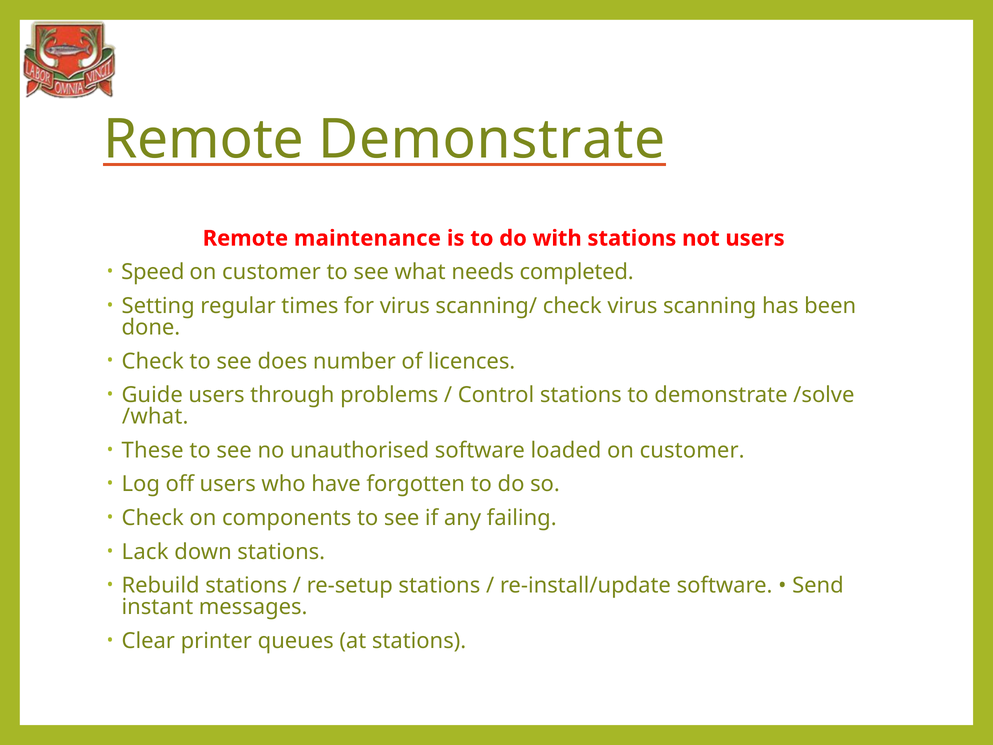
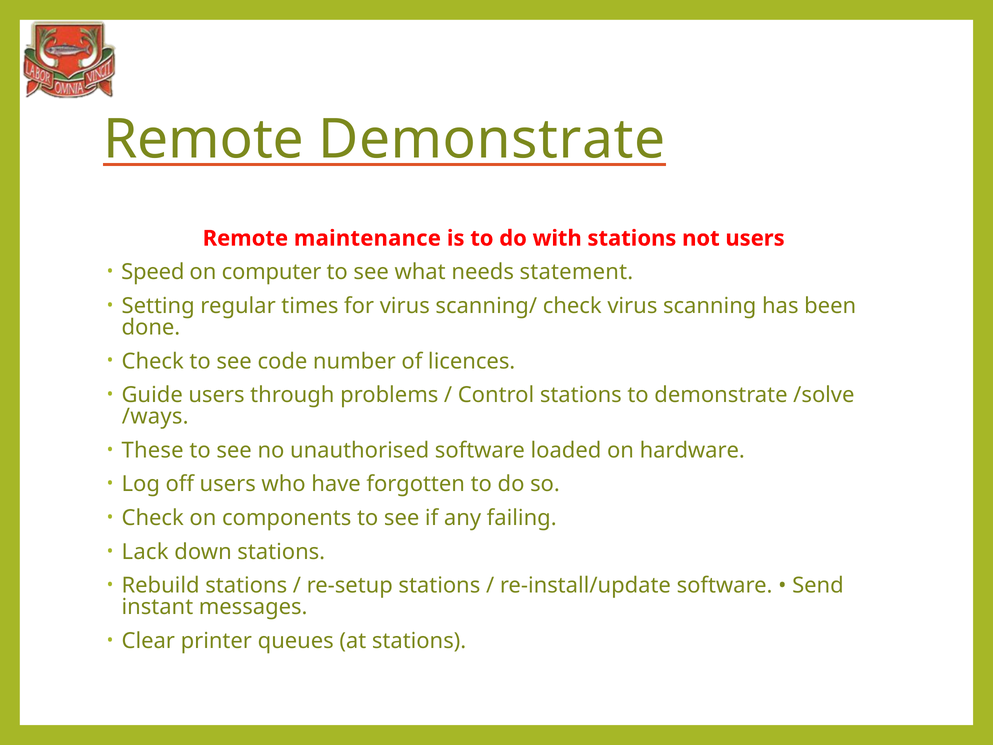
customer at (271, 272): customer -> computer
completed: completed -> statement
does: does -> code
/what: /what -> /ways
loaded on customer: customer -> hardware
